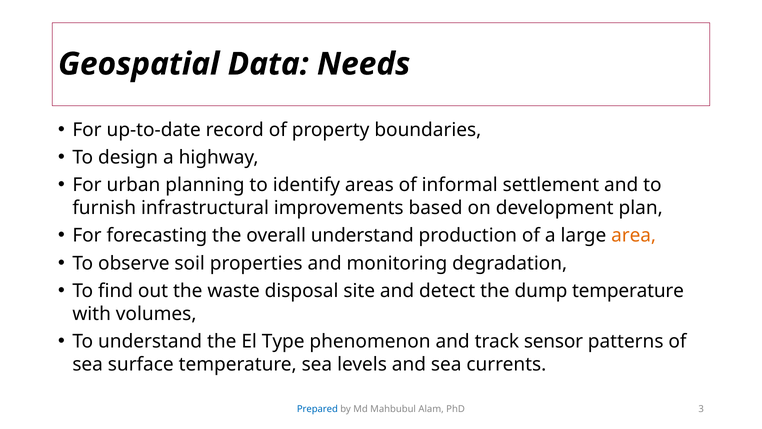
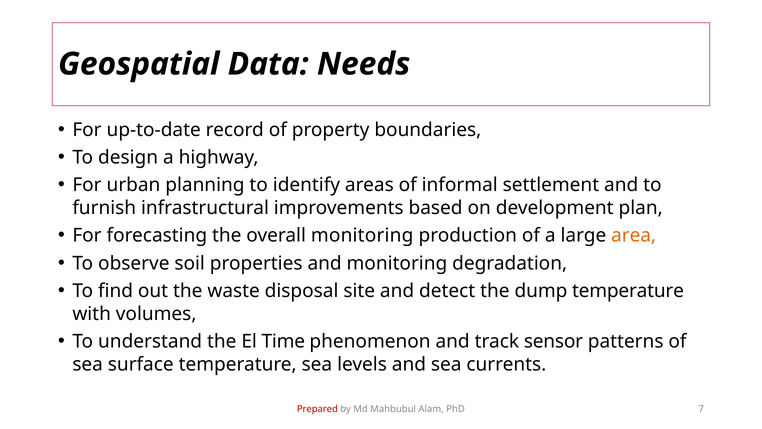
overall understand: understand -> monitoring
Type: Type -> Time
Prepared colour: blue -> red
3: 3 -> 7
